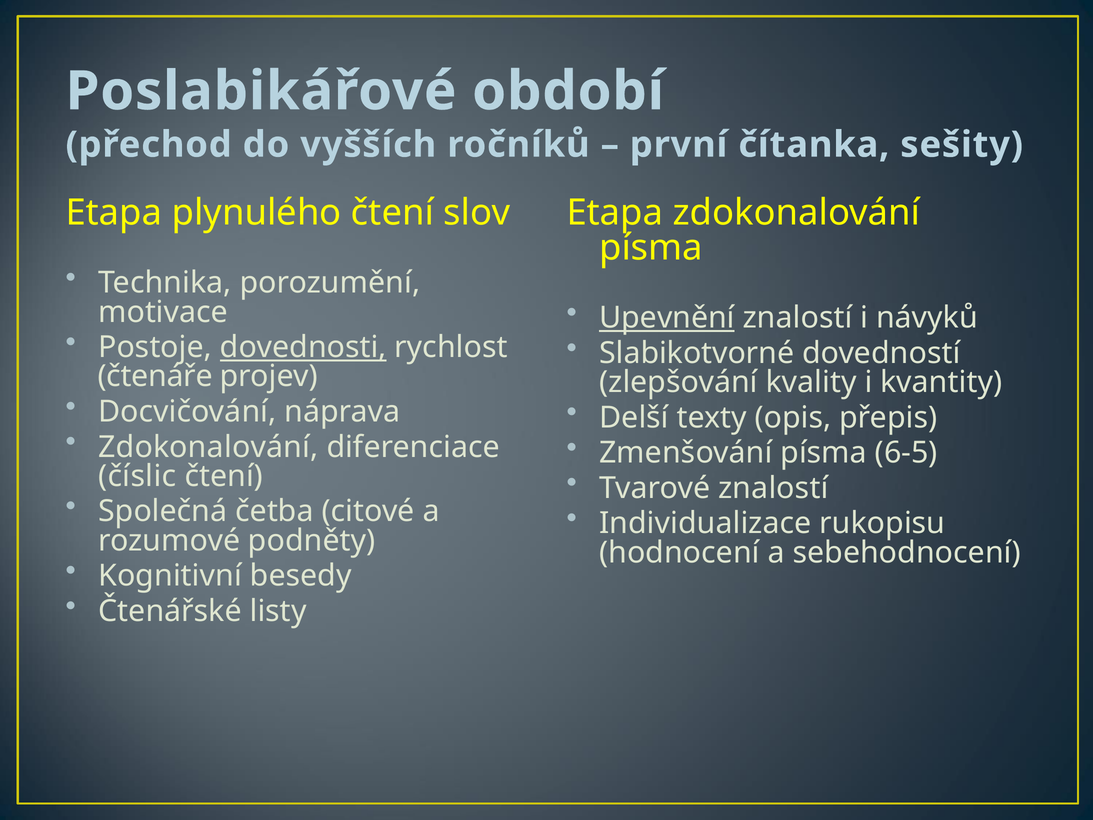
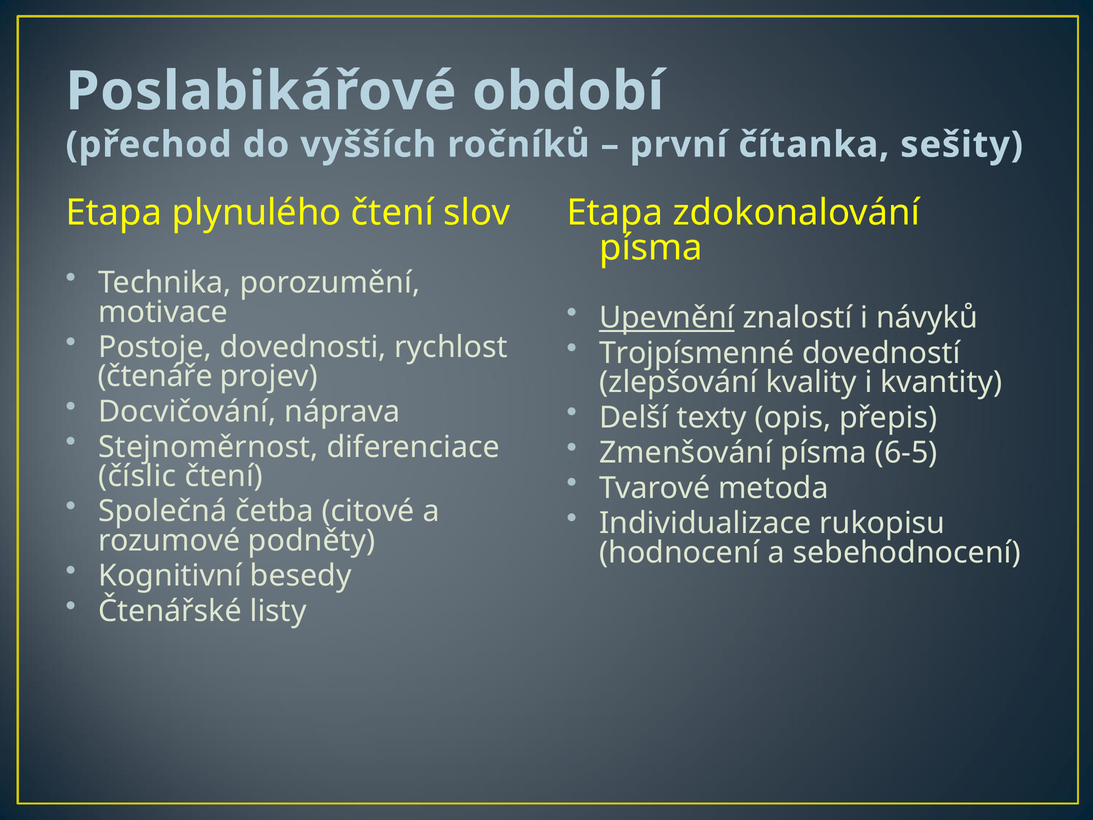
dovednosti underline: present -> none
Slabikotvorné: Slabikotvorné -> Trojpísmenné
Zdokonalování at (208, 447): Zdokonalování -> Stejnoměrnost
Tvarové znalostí: znalostí -> metoda
